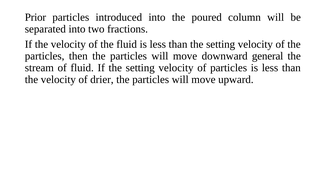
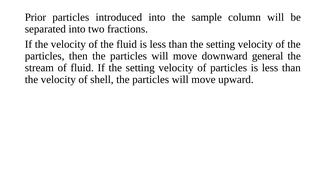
poured: poured -> sample
drier: drier -> shell
